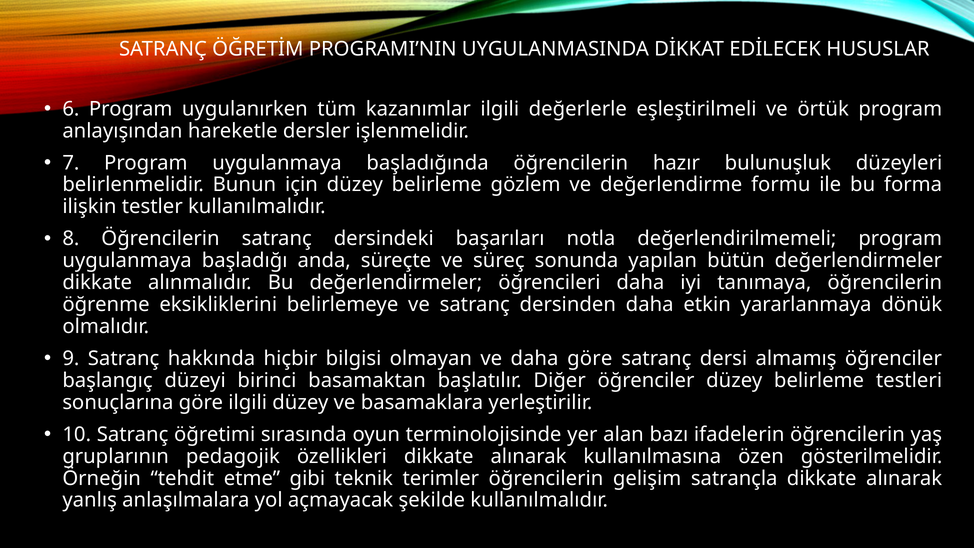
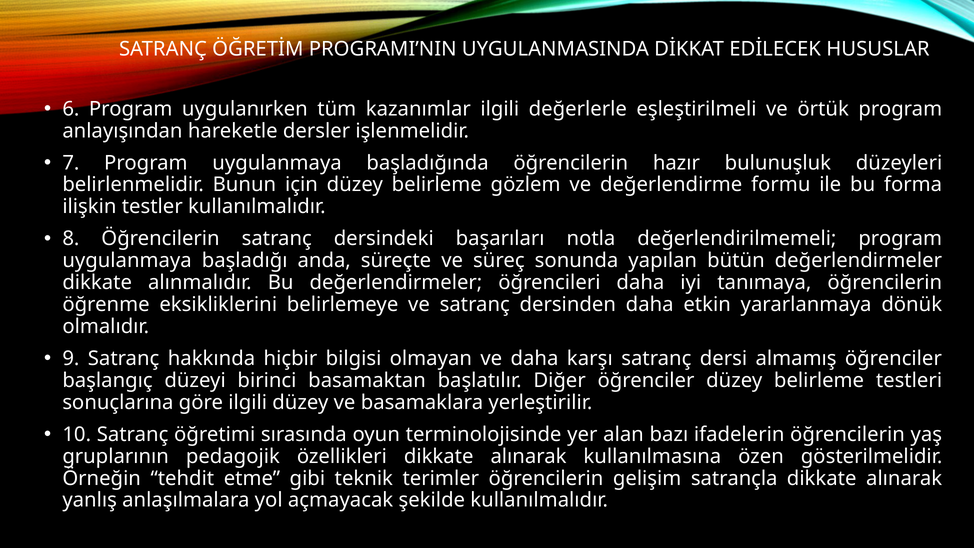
daha göre: göre -> karşı
